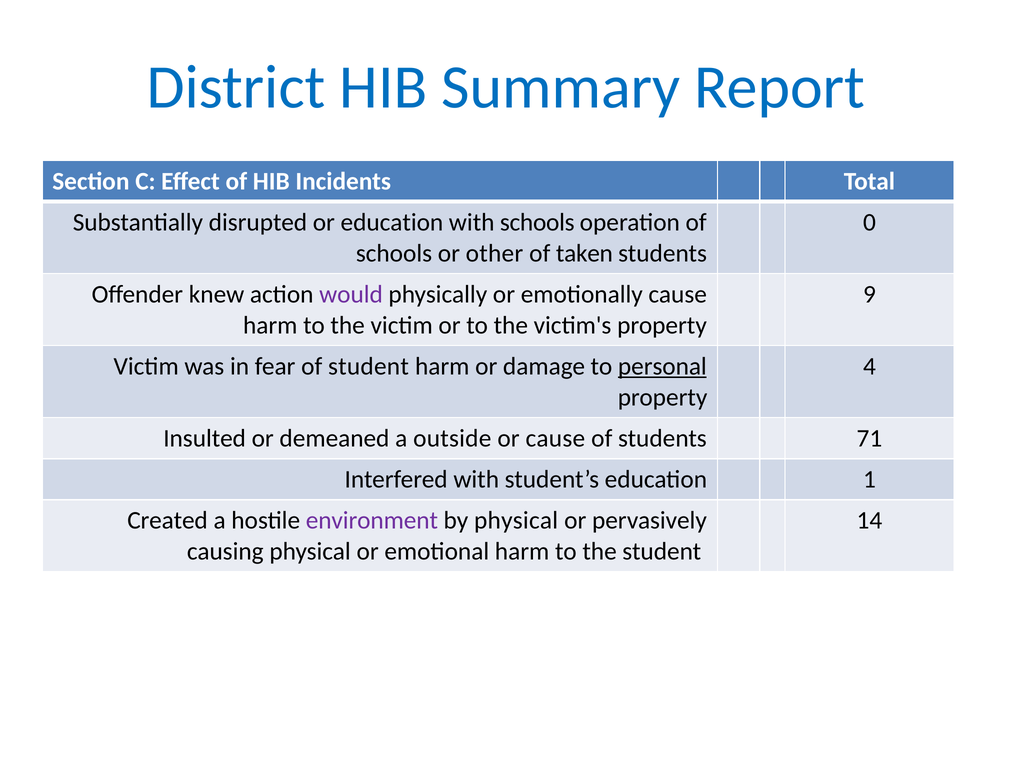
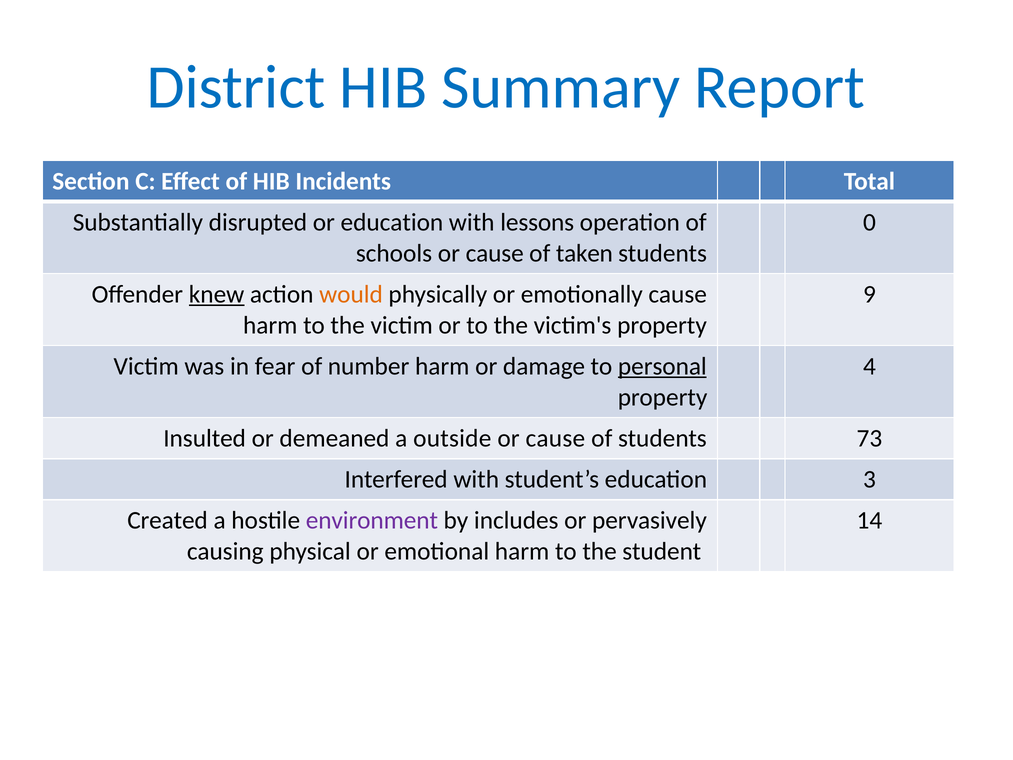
with schools: schools -> lessons
schools or other: other -> cause
knew underline: none -> present
would colour: purple -> orange
of student: student -> number
71: 71 -> 73
1: 1 -> 3
by physical: physical -> includes
